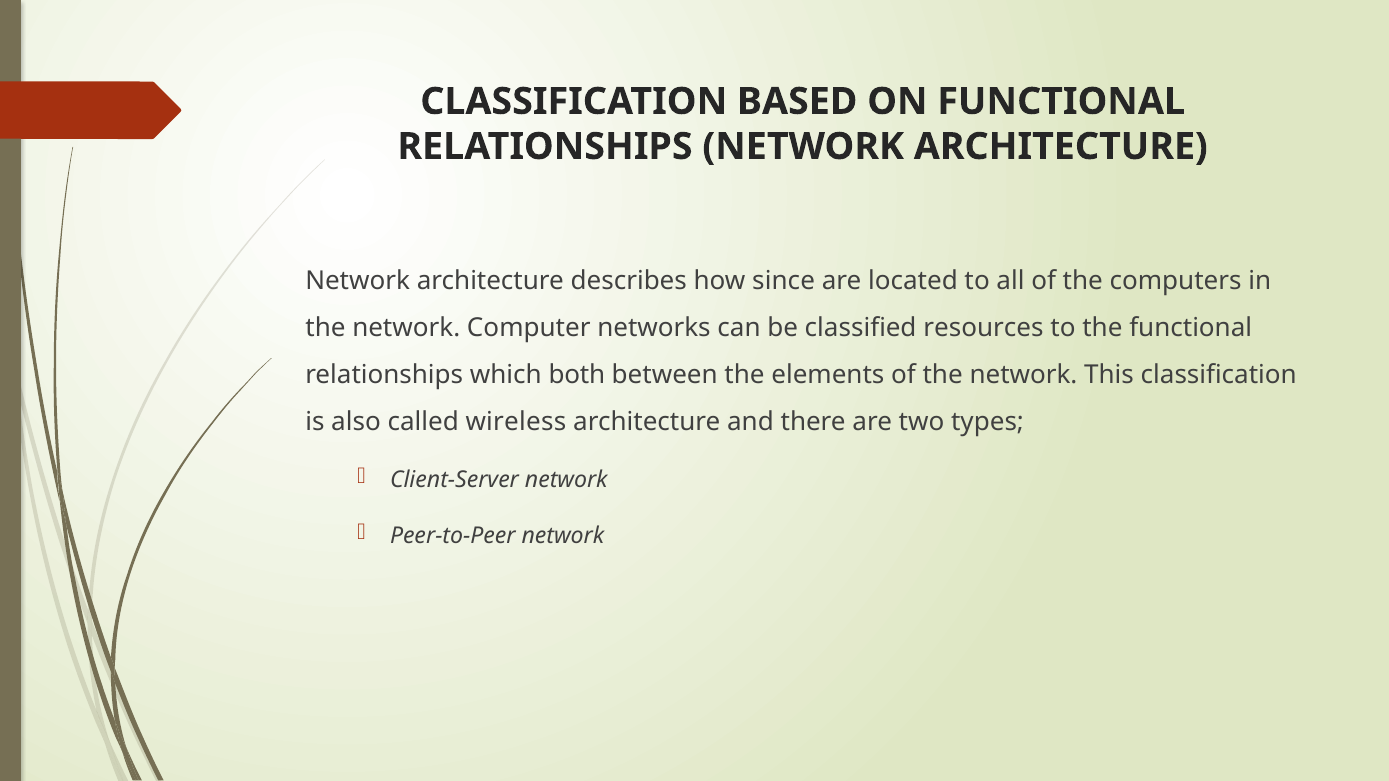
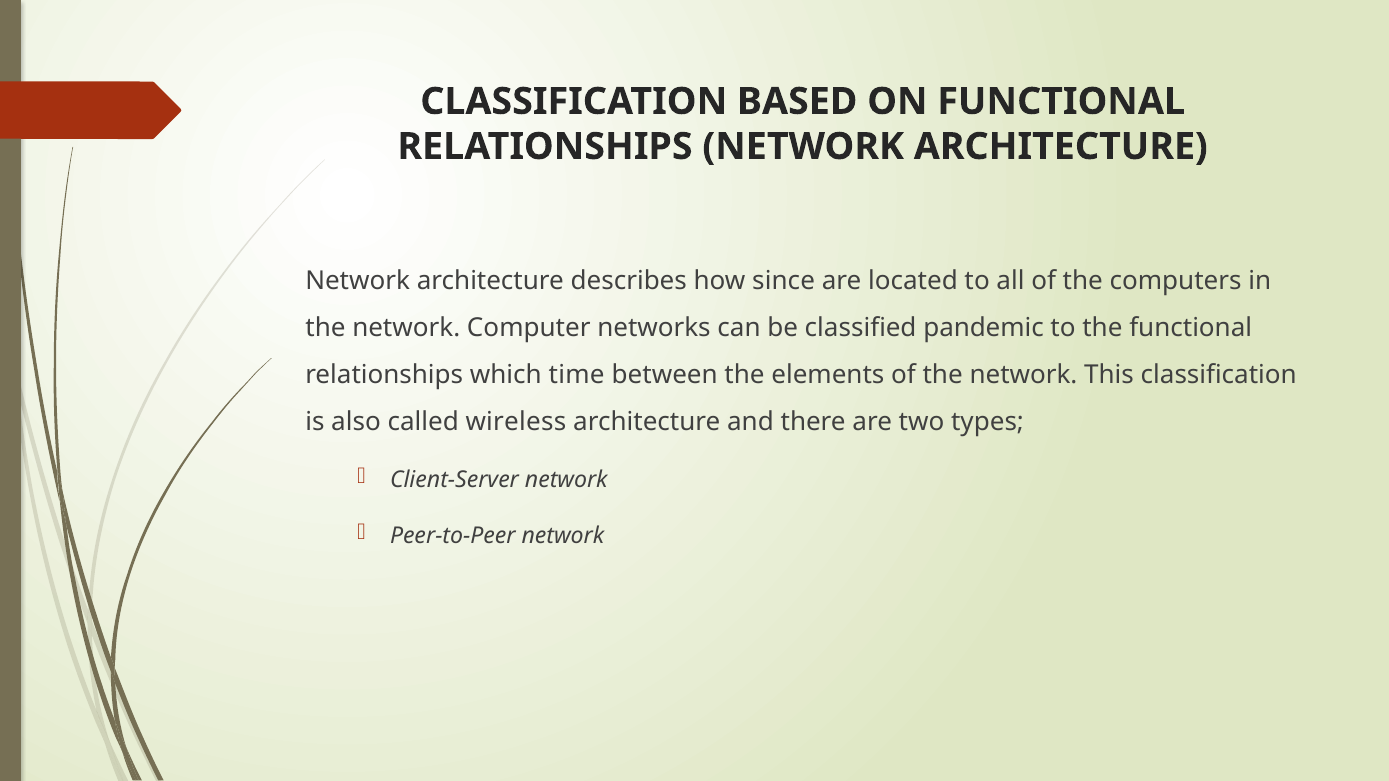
resources: resources -> pandemic
both: both -> time
